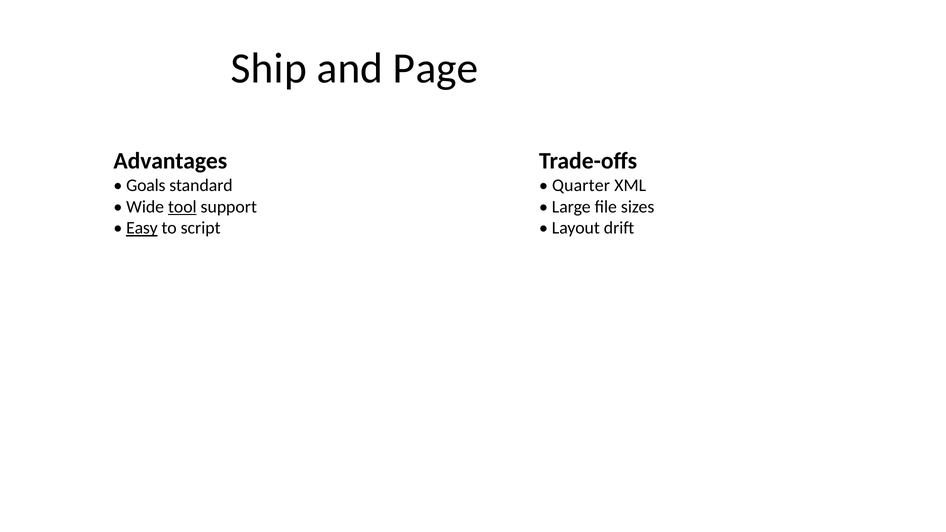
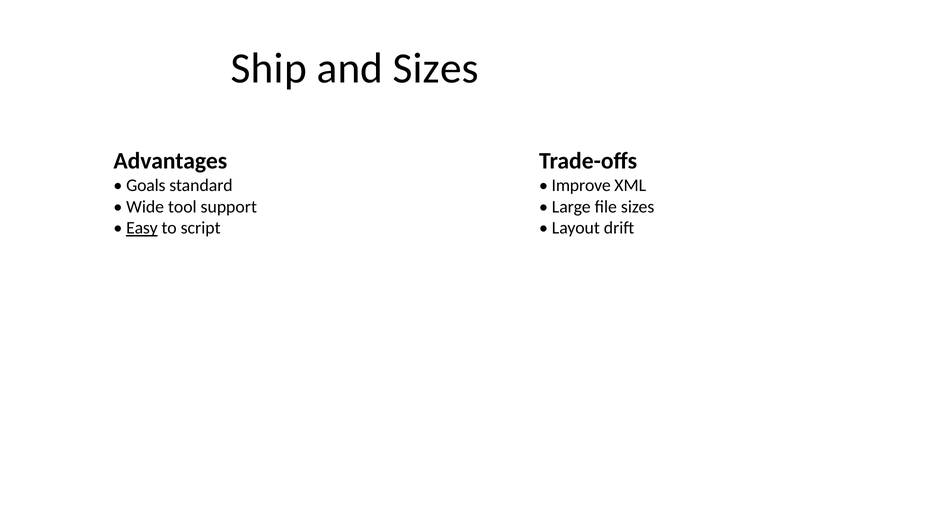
and Page: Page -> Sizes
Quarter: Quarter -> Improve
tool underline: present -> none
